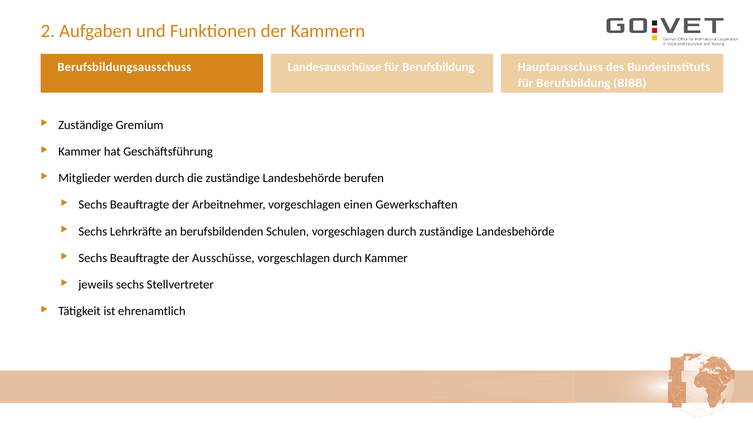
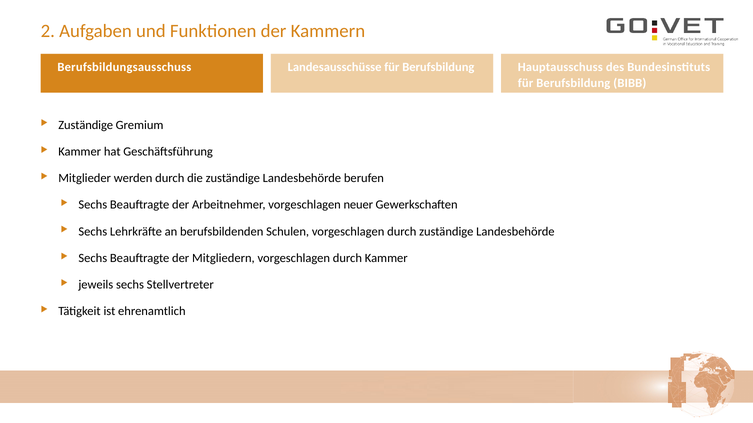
einen: einen -> neuer
Ausschüsse: Ausschüsse -> Mitgliedern
